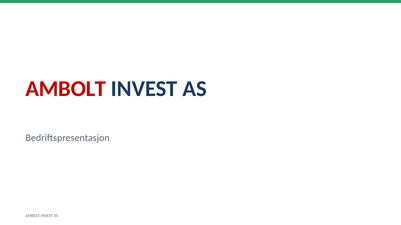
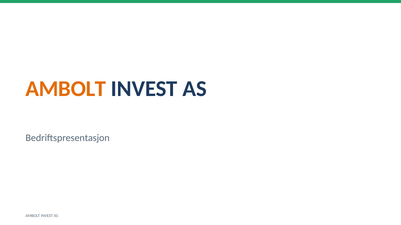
AMBOLT at (66, 89) colour: red -> orange
